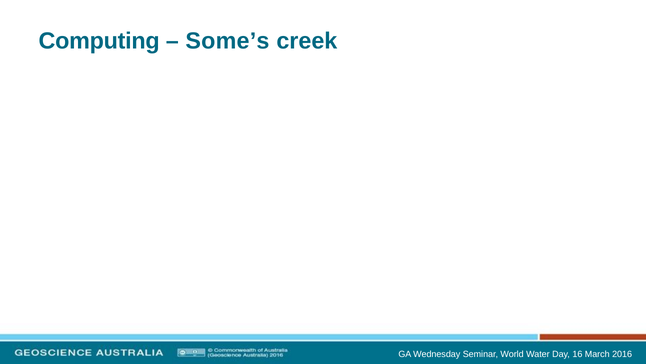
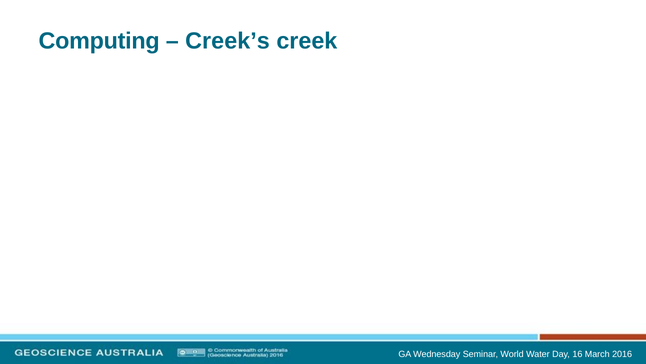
Some’s: Some’s -> Creek’s
